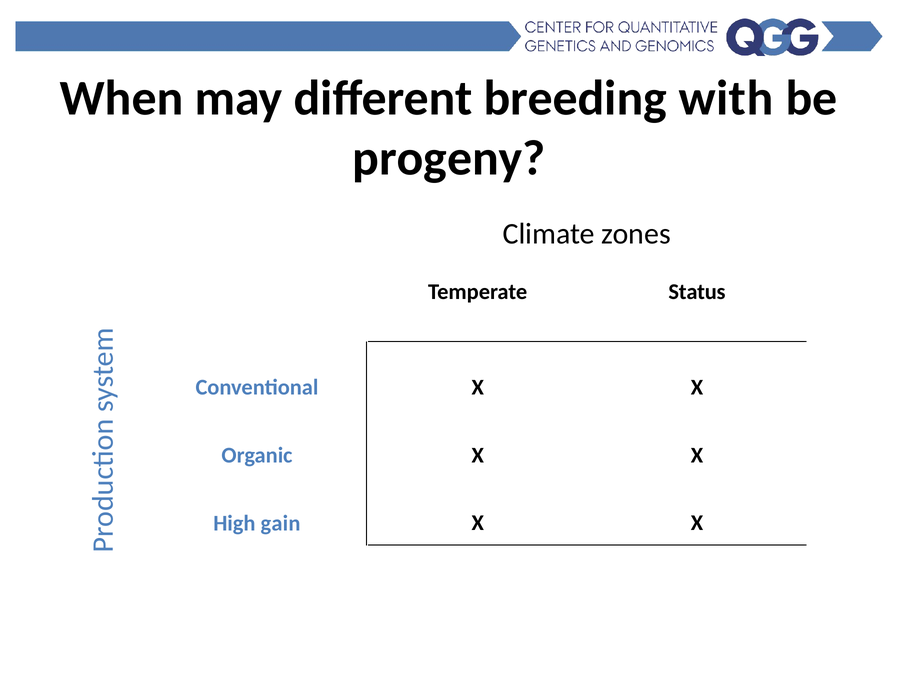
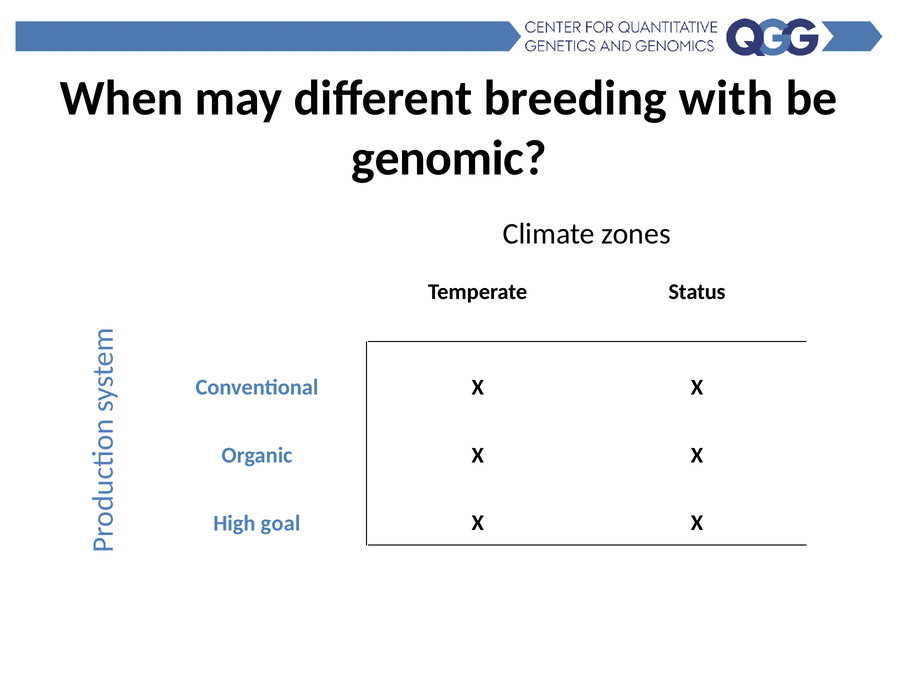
progeny: progeny -> genomic
gain: gain -> goal
